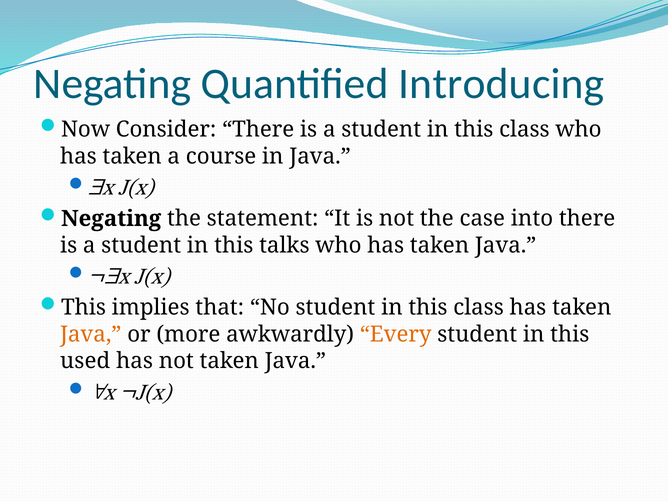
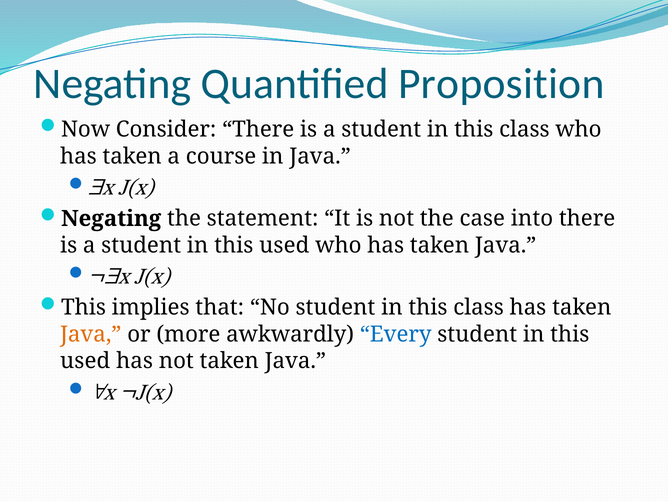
Introducing: Introducing -> Proposition
talks at (284, 245): talks -> used
Every colour: orange -> blue
